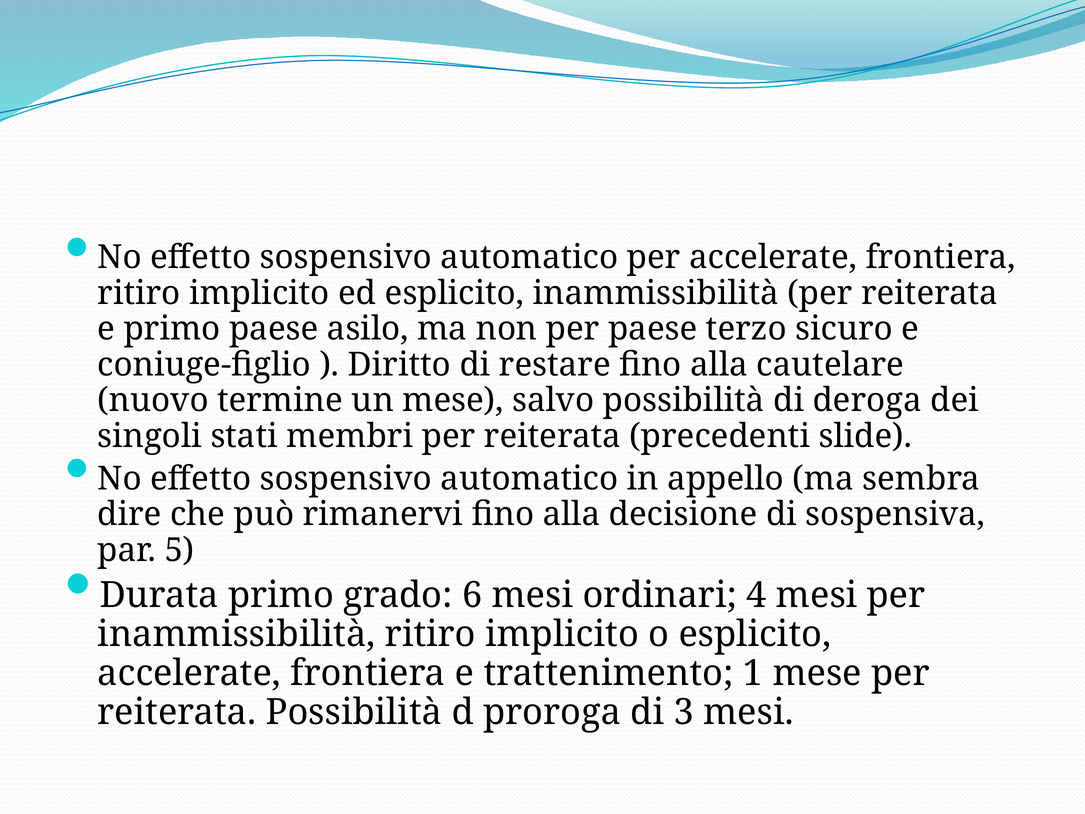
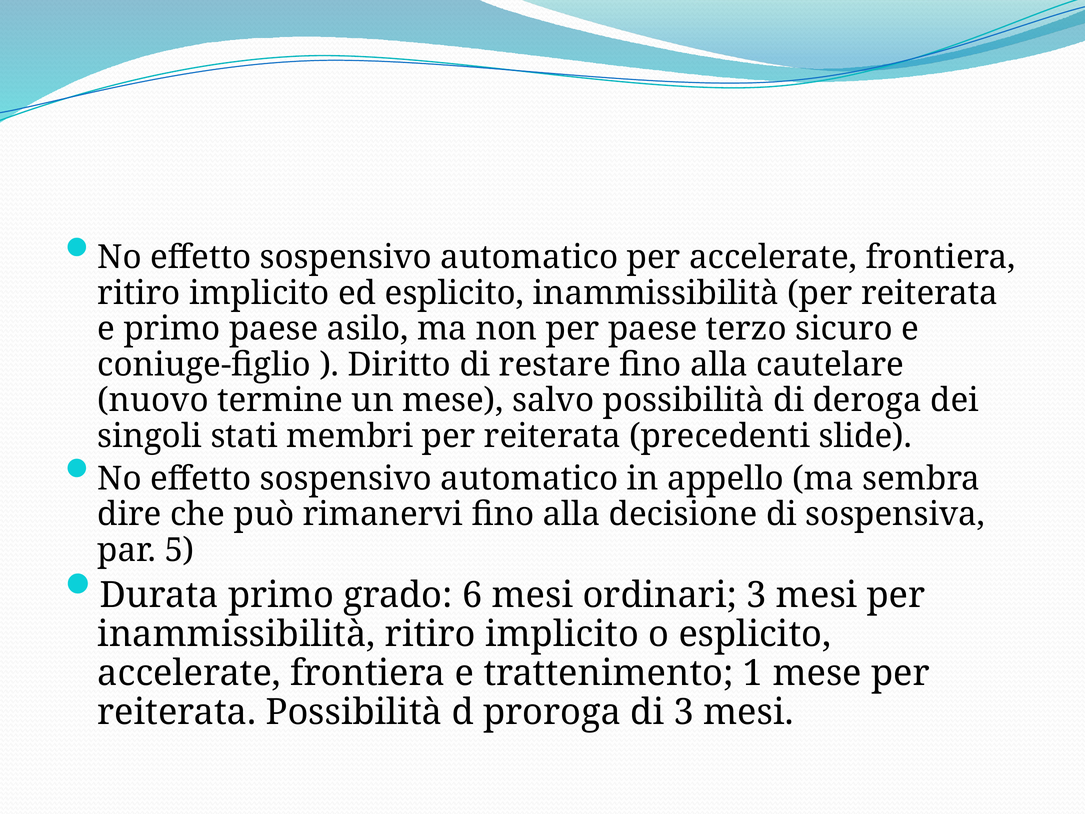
ordinari 4: 4 -> 3
